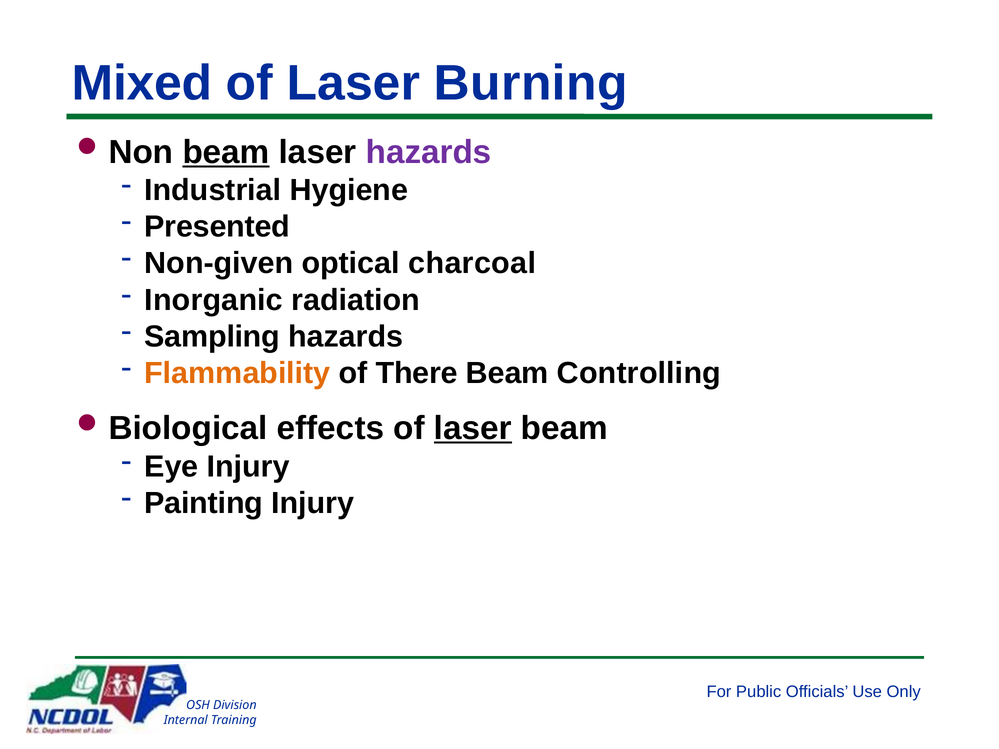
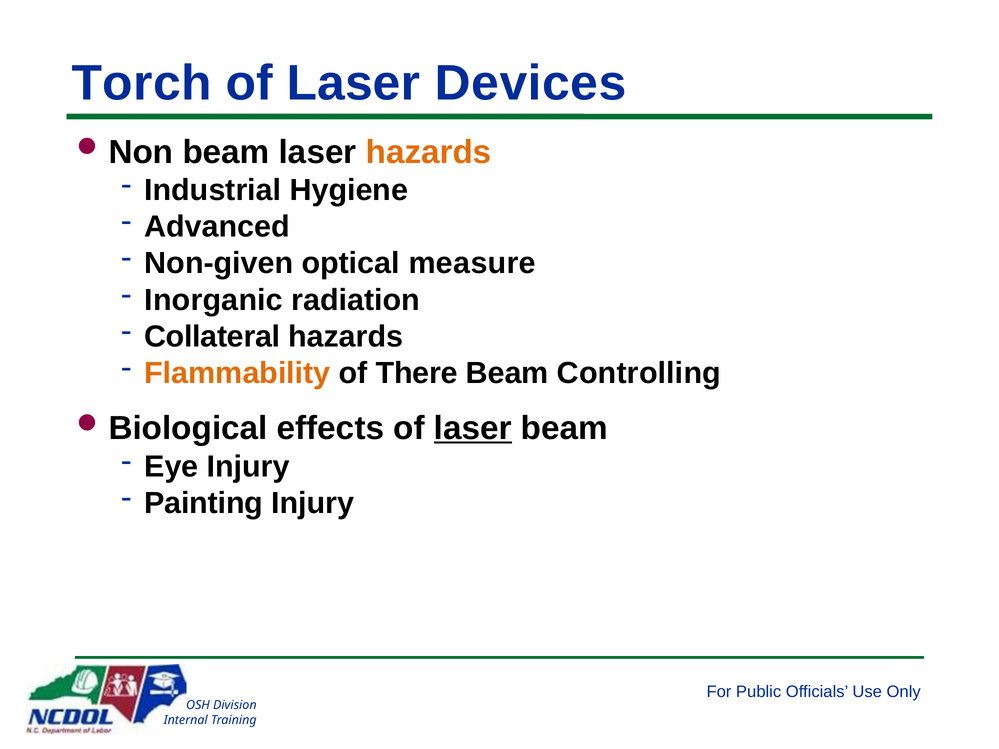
Mixed: Mixed -> Torch
Burning: Burning -> Devices
beam at (226, 152) underline: present -> none
hazards at (429, 152) colour: purple -> orange
Presented: Presented -> Advanced
charcoal: charcoal -> measure
Sampling: Sampling -> Collateral
